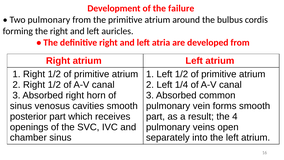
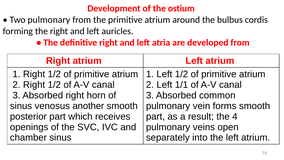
failure: failure -> ostium
1/4: 1/4 -> 1/1
cavities: cavities -> another
